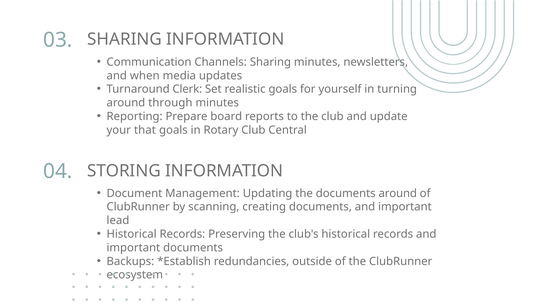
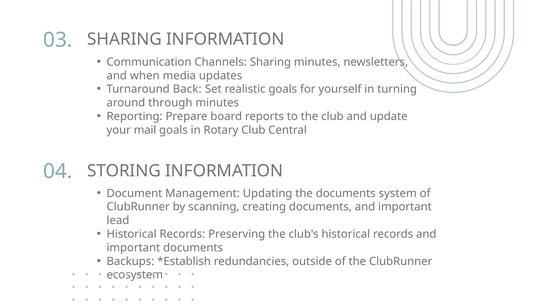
Clerk: Clerk -> Back
that: that -> mail
documents around: around -> system
